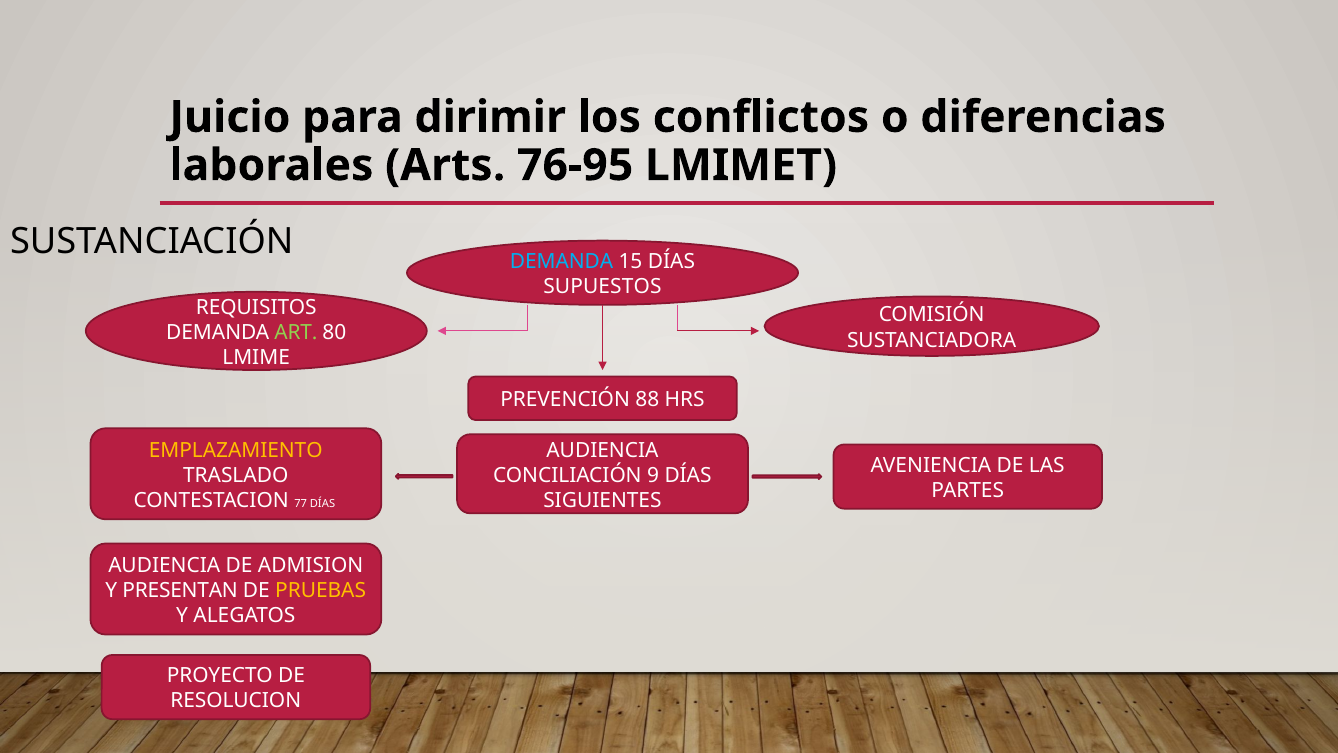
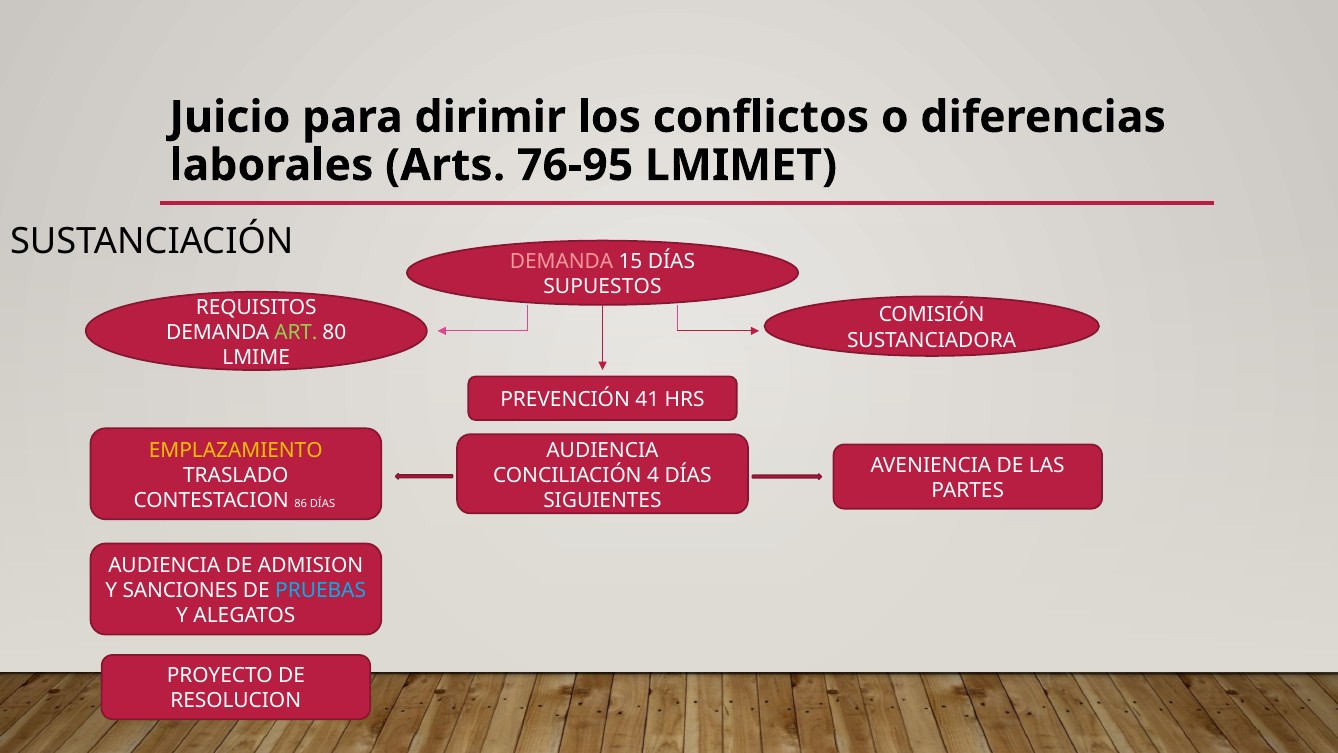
DEMANDA at (562, 261) colour: light blue -> pink
88: 88 -> 41
9: 9 -> 4
77: 77 -> 86
PRESENTAN: PRESENTAN -> SANCIONES
PRUEBAS colour: yellow -> light blue
